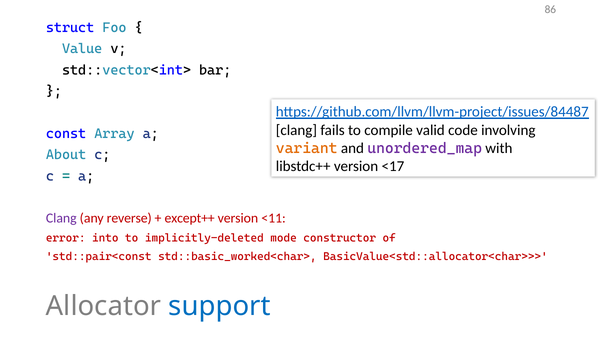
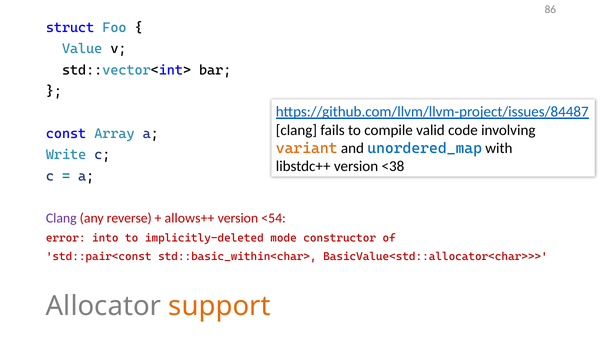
unordered_map colour: purple -> blue
About: About -> Write
<17: <17 -> <38
except++: except++ -> allows++
<11: <11 -> <54
std::basic_worked<char>: std::basic_worked<char> -> std::basic_within<char>
support colour: blue -> orange
